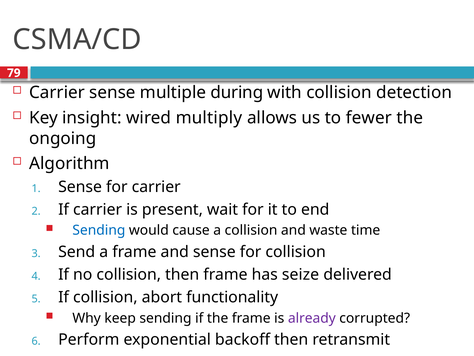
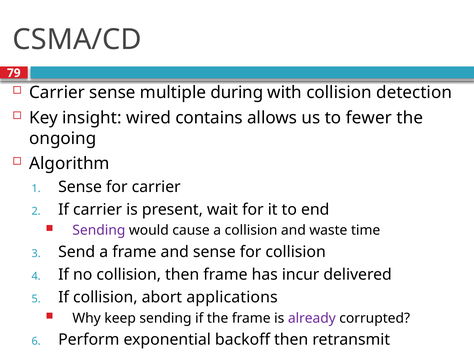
multiply: multiply -> contains
Sending at (99, 230) colour: blue -> purple
seize: seize -> incur
functionality: functionality -> applications
